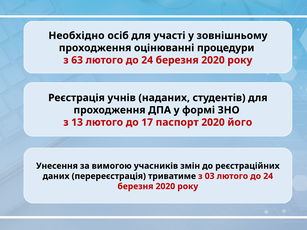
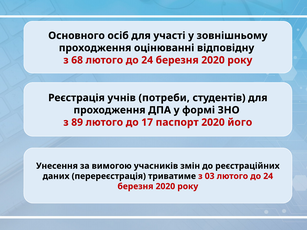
Необхідно: Необхідно -> Основного
процедури: процедури -> відповідну
63: 63 -> 68
наданих: наданих -> потреби
13: 13 -> 89
